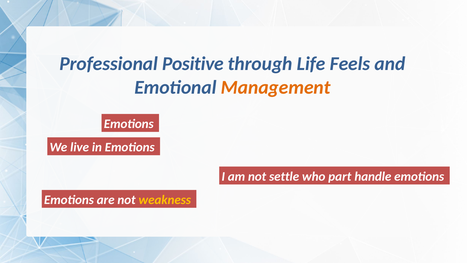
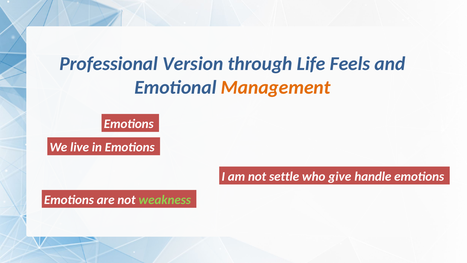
Positive: Positive -> Version
part: part -> give
weakness colour: yellow -> light green
